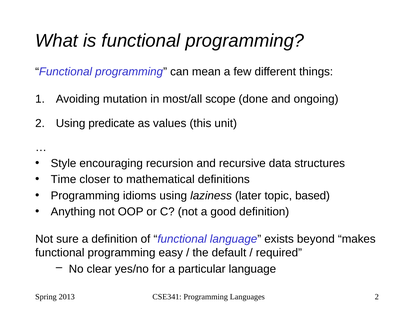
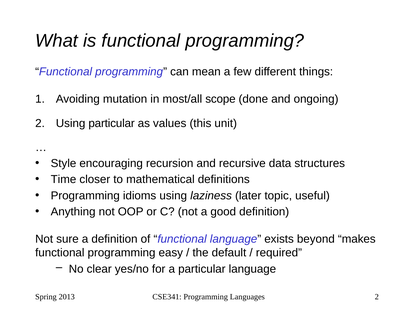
Using predicate: predicate -> particular
based: based -> useful
